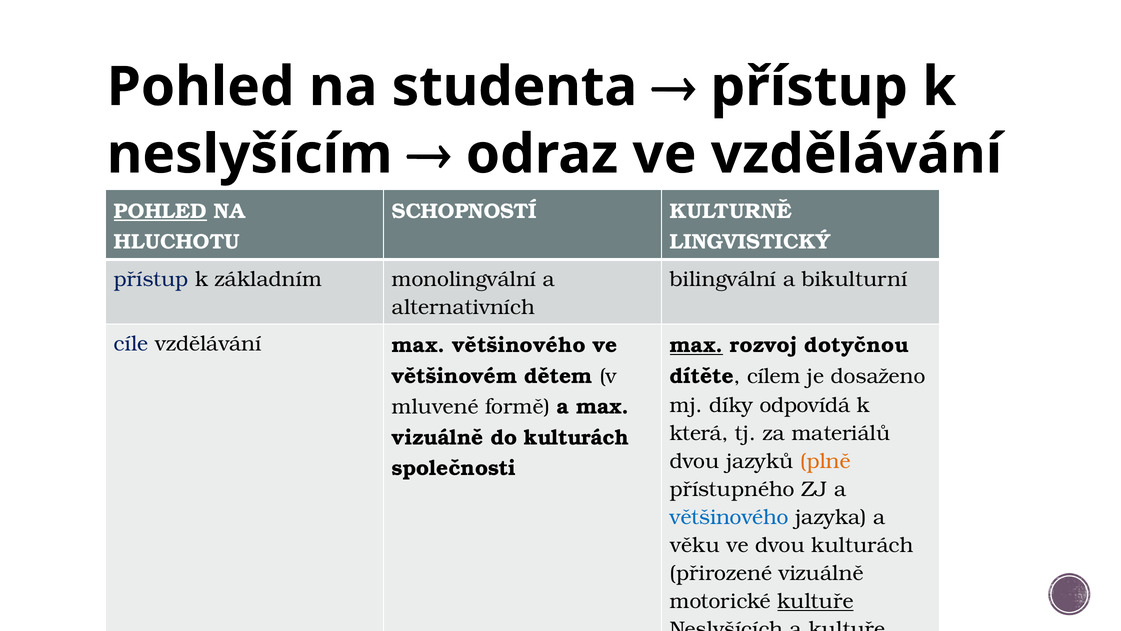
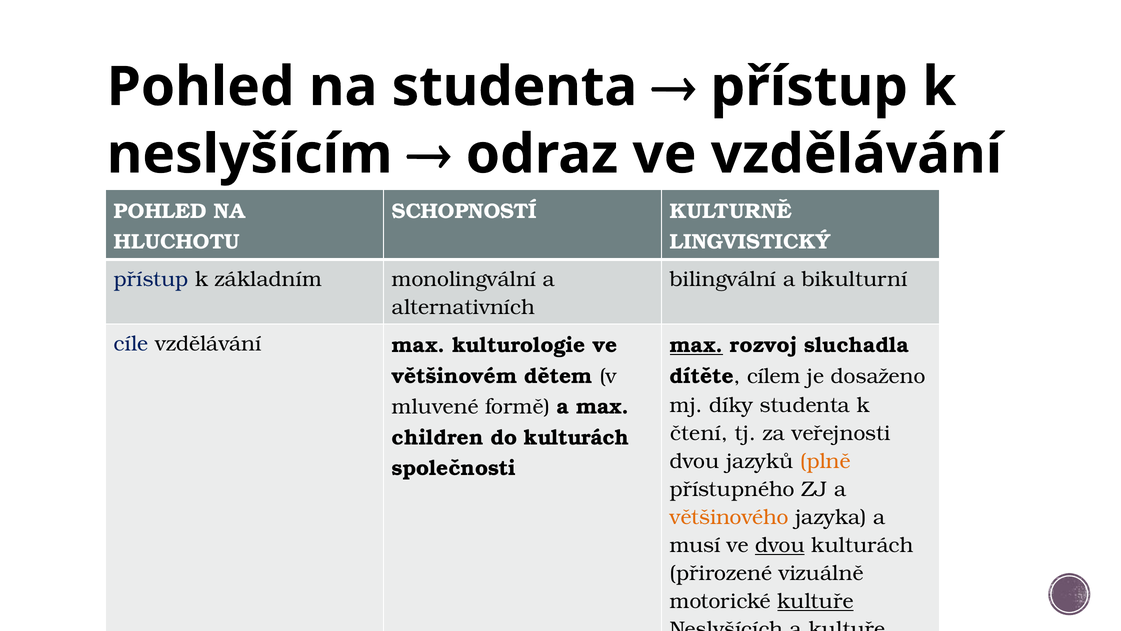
POHLED at (160, 211) underline: present -> none
max většinového: většinového -> kulturologie
dotyčnou: dotyčnou -> sluchadla
díky odpovídá: odpovídá -> studenta
která: která -> čtení
materiálů: materiálů -> veřejnosti
vizuálně at (438, 437): vizuálně -> children
většinového at (729, 517) colour: blue -> orange
věku: věku -> musí
dvou at (780, 545) underline: none -> present
